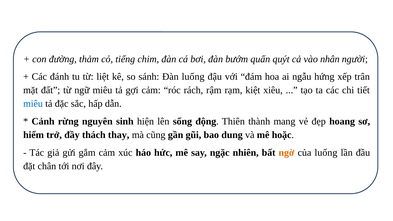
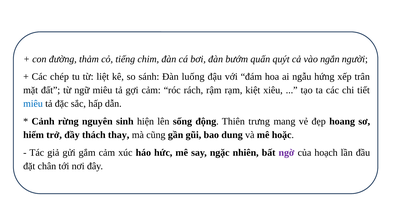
nhân: nhân -> ngắn
đánh: đánh -> chép
thành: thành -> trưng
ngờ colour: orange -> purple
của luống: luống -> hoạch
